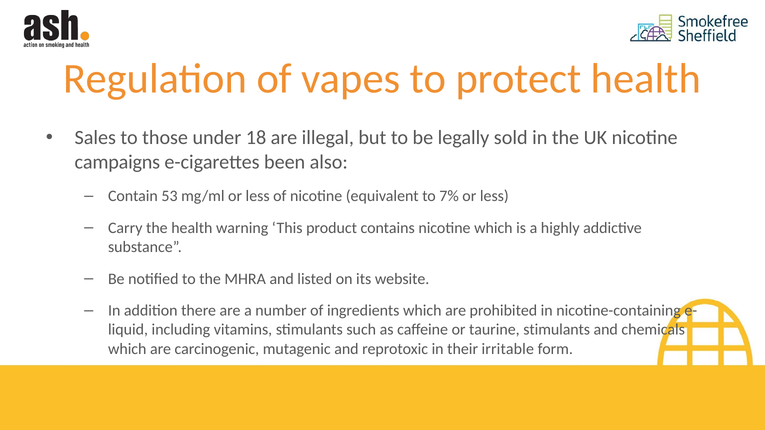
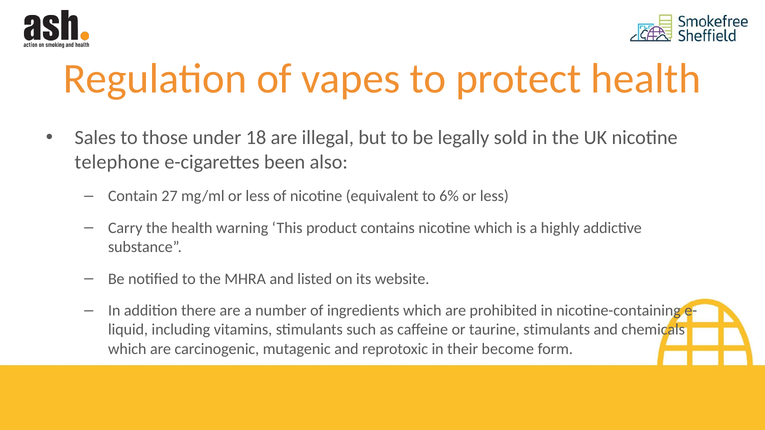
campaigns: campaigns -> telephone
53: 53 -> 27
7%: 7% -> 6%
irritable: irritable -> become
